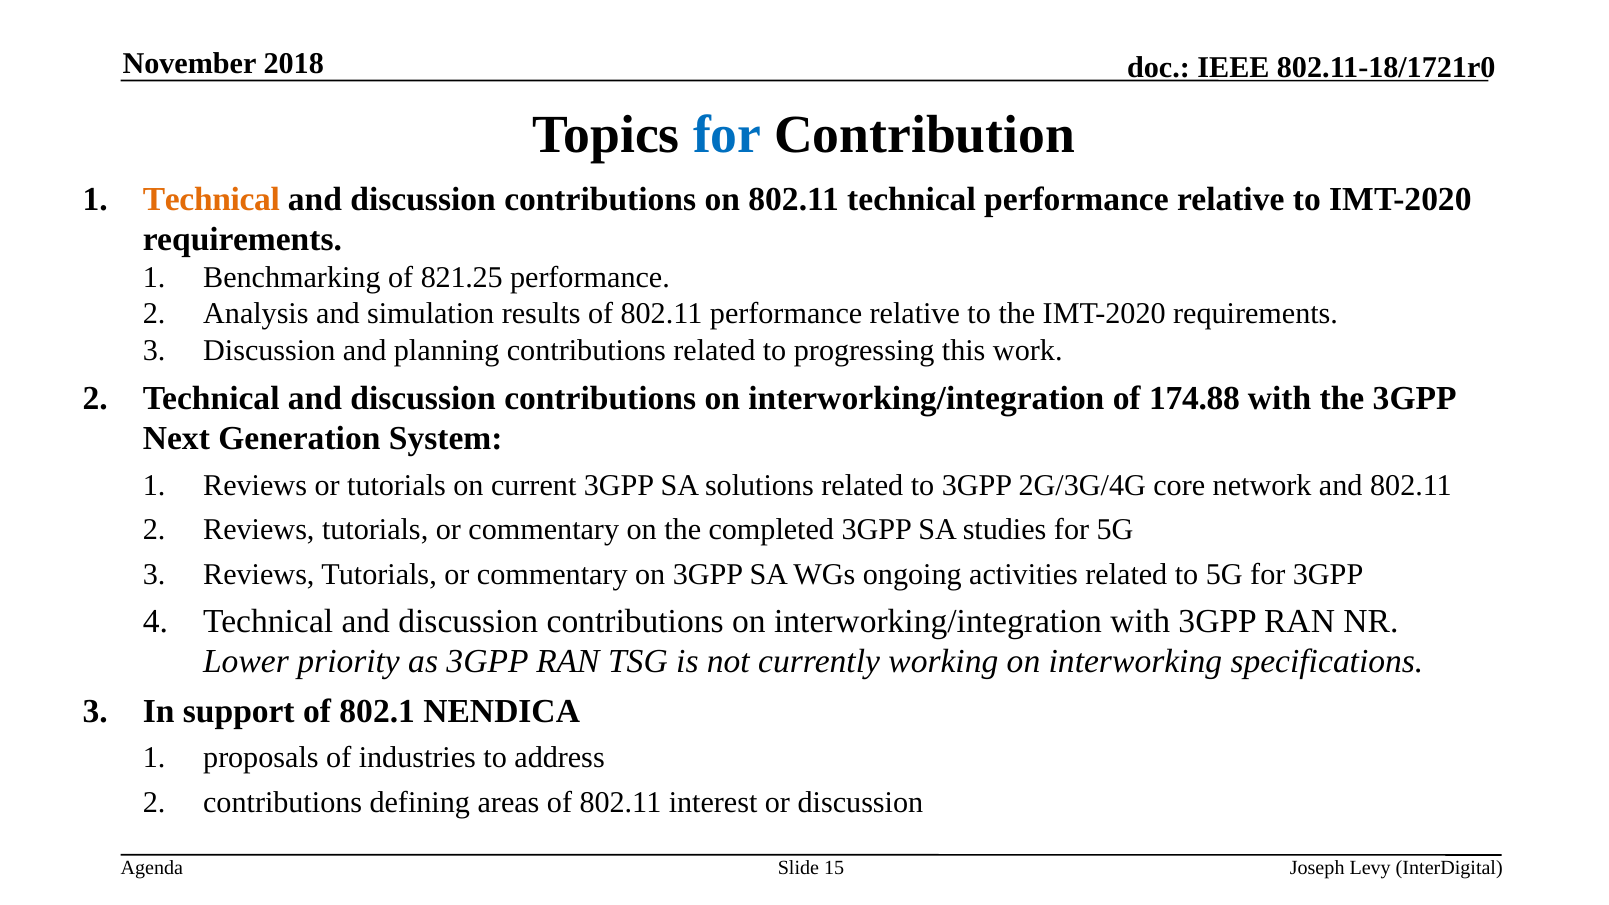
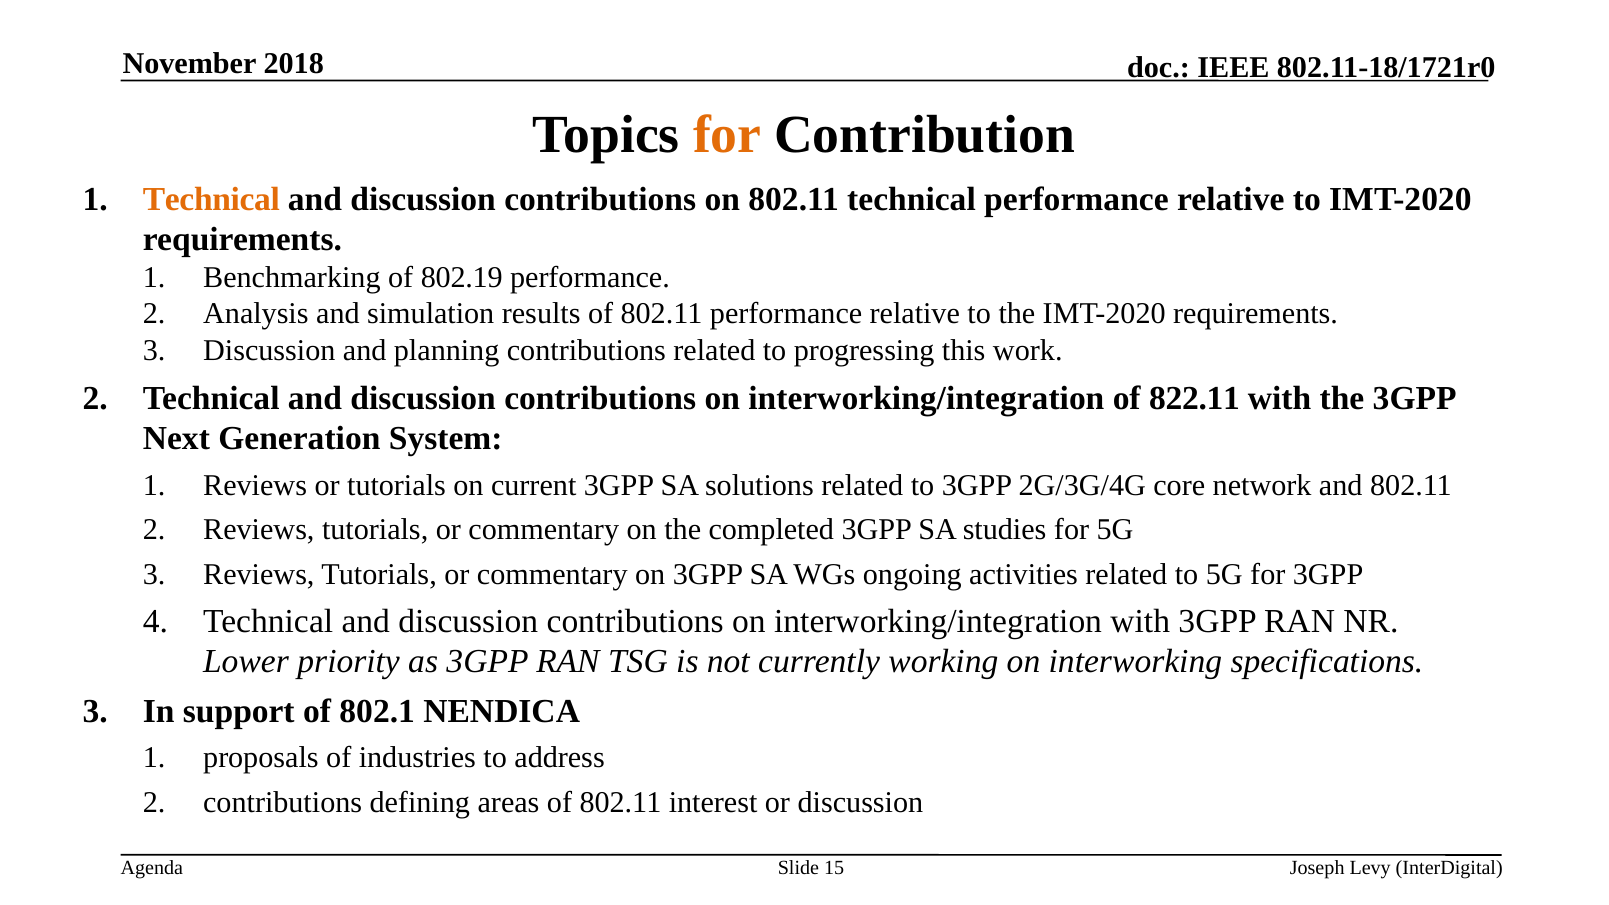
for at (727, 134) colour: blue -> orange
821.25: 821.25 -> 802.19
174.88: 174.88 -> 822.11
